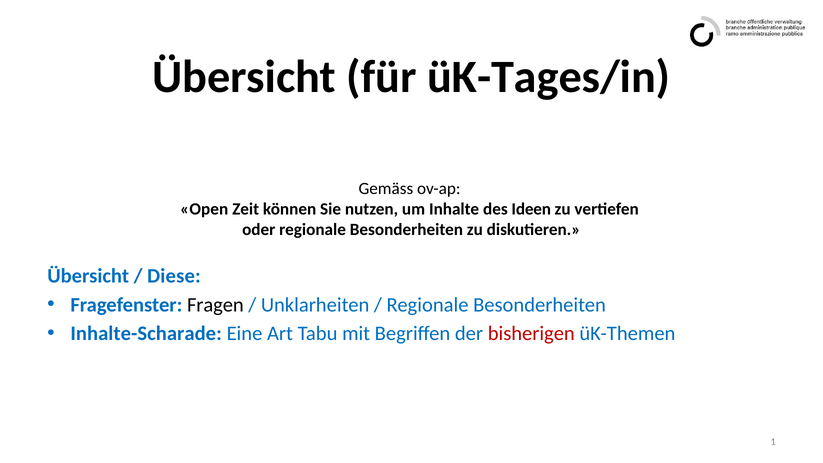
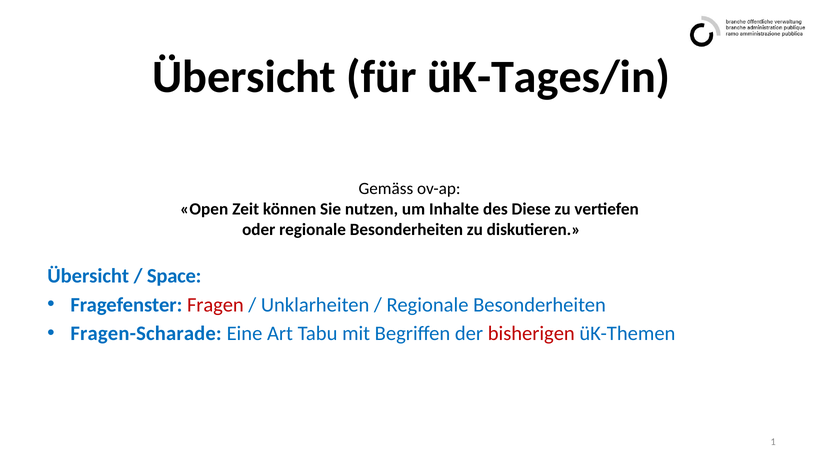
Ideen: Ideen -> Diese
Diese: Diese -> Space
Fragen colour: black -> red
Inhalte-Scharade: Inhalte-Scharade -> Fragen-Scharade
